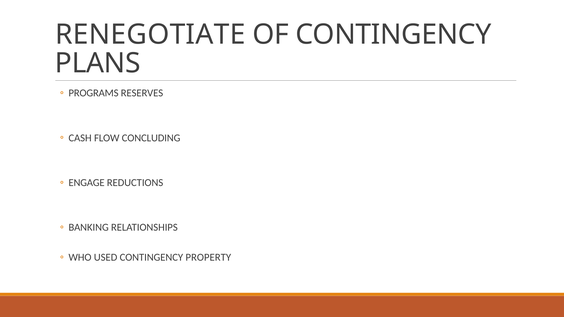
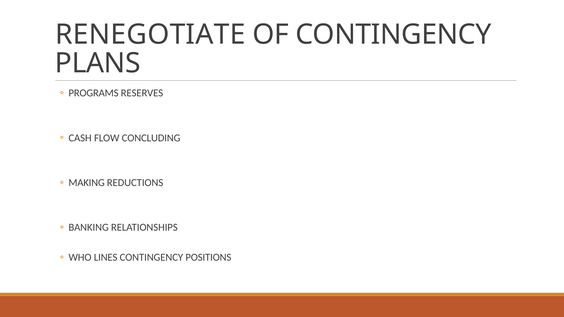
ENGAGE: ENGAGE -> MAKING
USED: USED -> LINES
PROPERTY: PROPERTY -> POSITIONS
